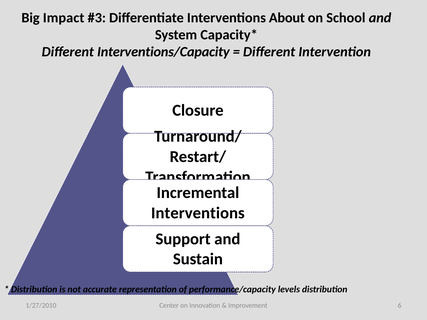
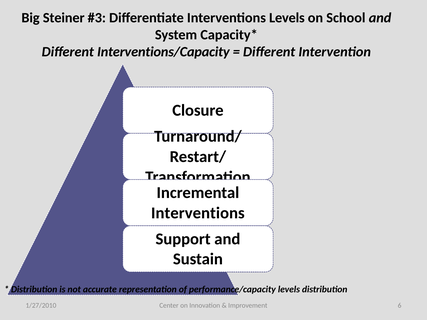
Impact: Impact -> Steiner
Interventions About: About -> Levels
